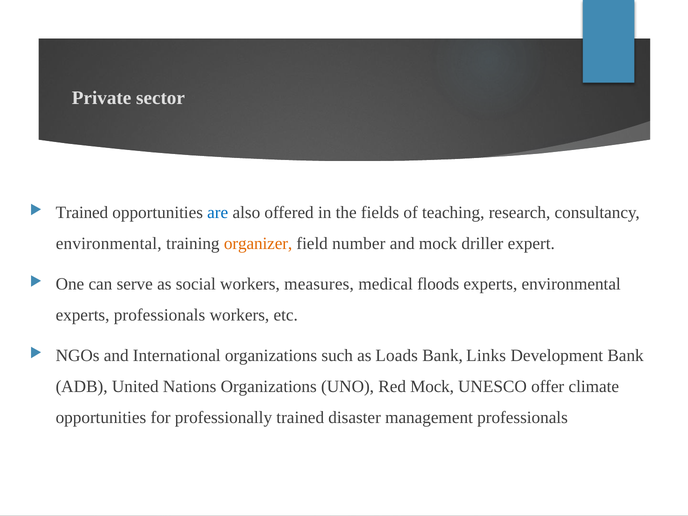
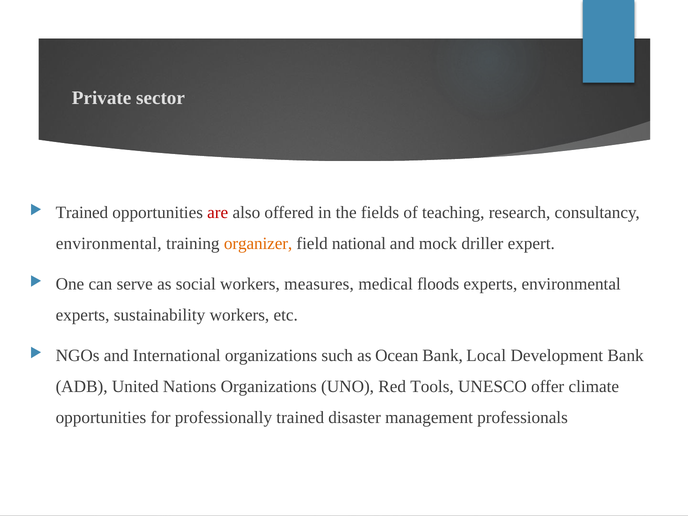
are colour: blue -> red
number: number -> national
experts professionals: professionals -> sustainability
Loads: Loads -> Ocean
Links: Links -> Local
Red Mock: Mock -> Tools
